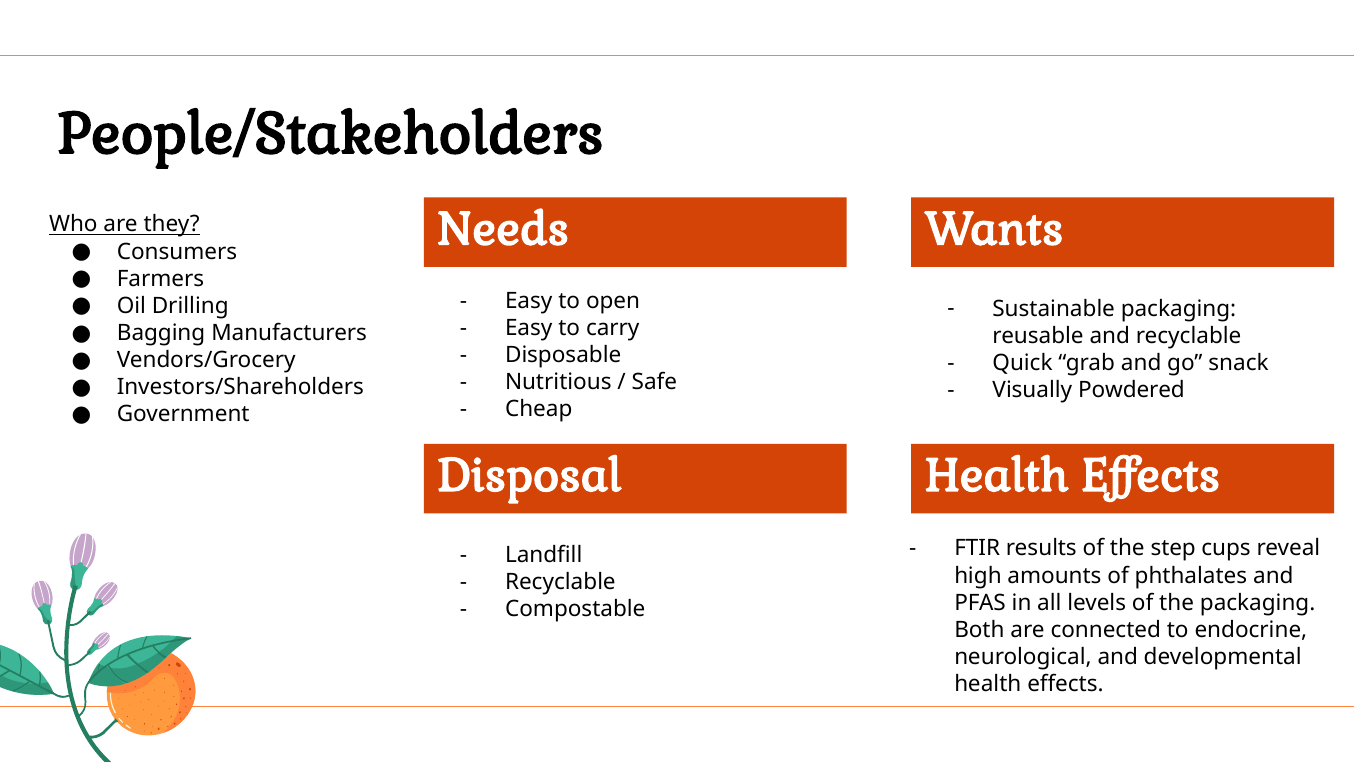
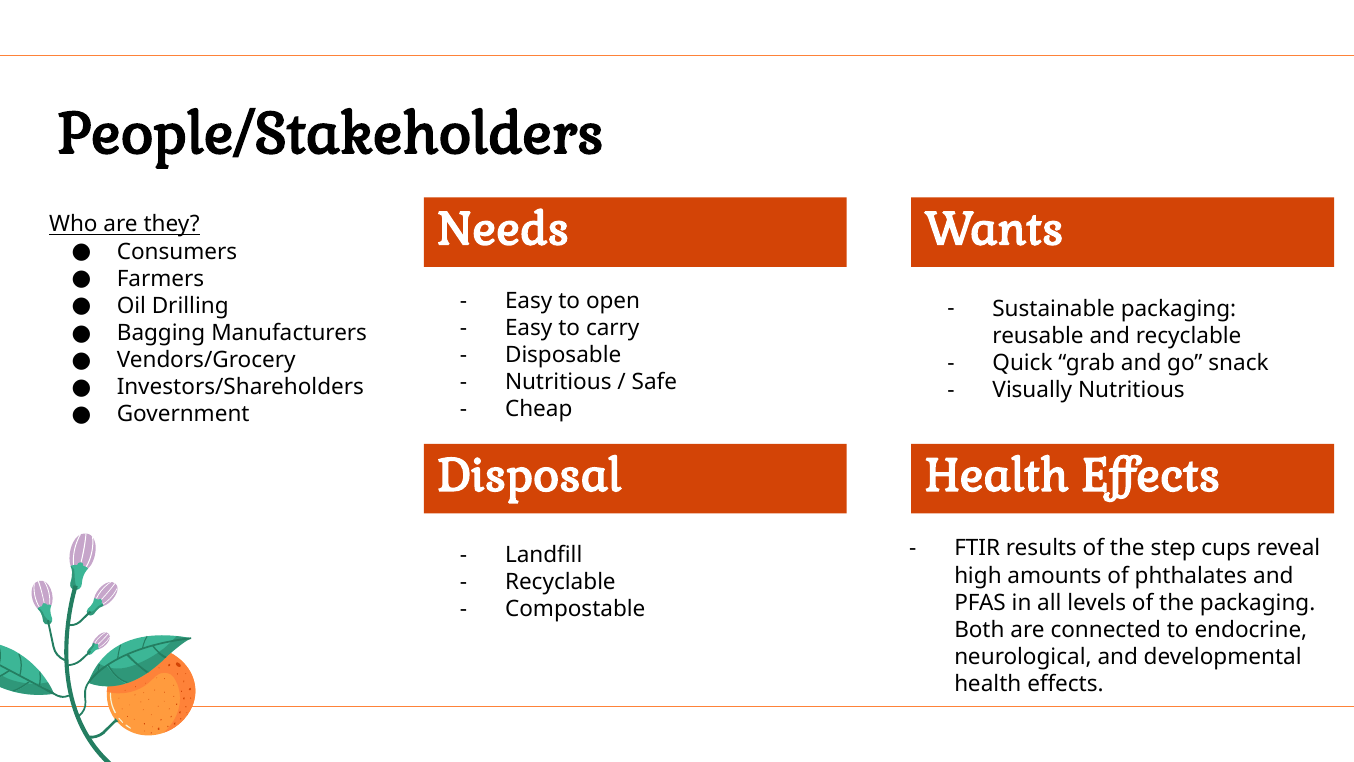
Visually Powdered: Powdered -> Nutritious
